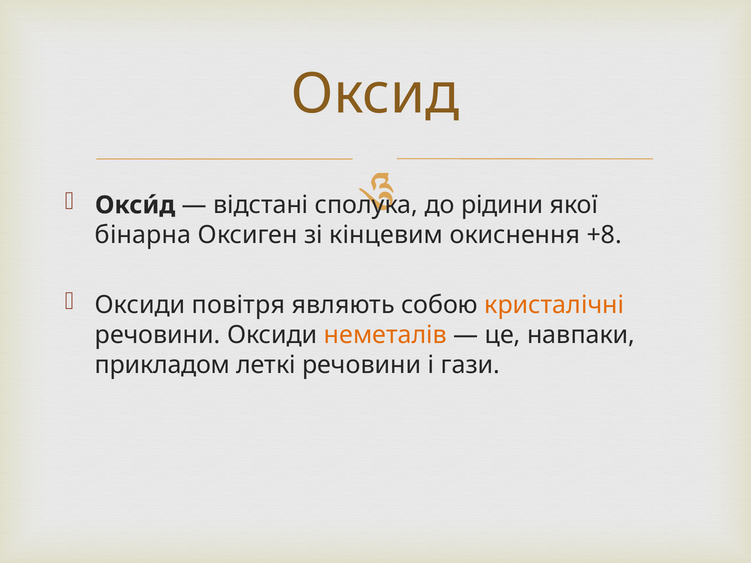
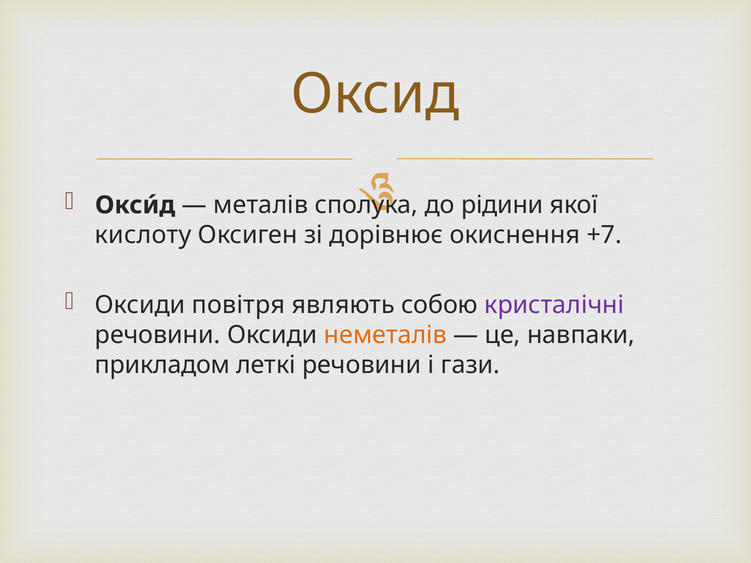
відстані: відстані -> металів
бінарна: бінарна -> кислоту
кінцевим: кінцевим -> дорівнює
+8: +8 -> +7
кристалічні colour: orange -> purple
